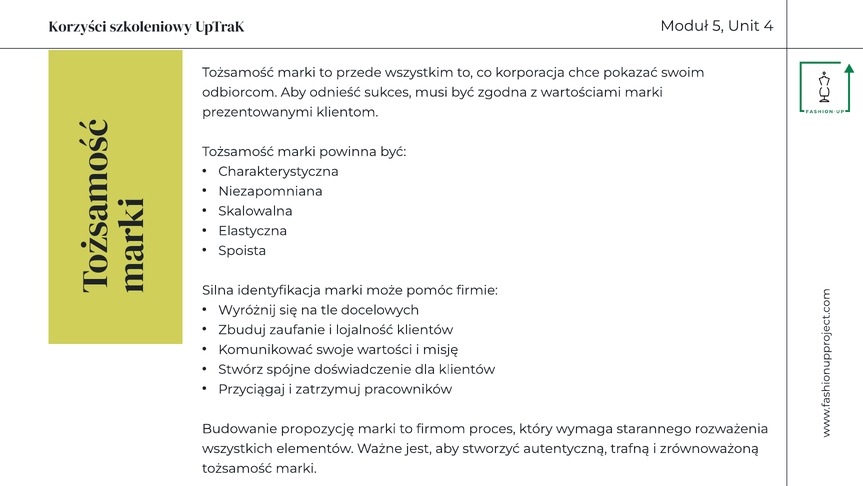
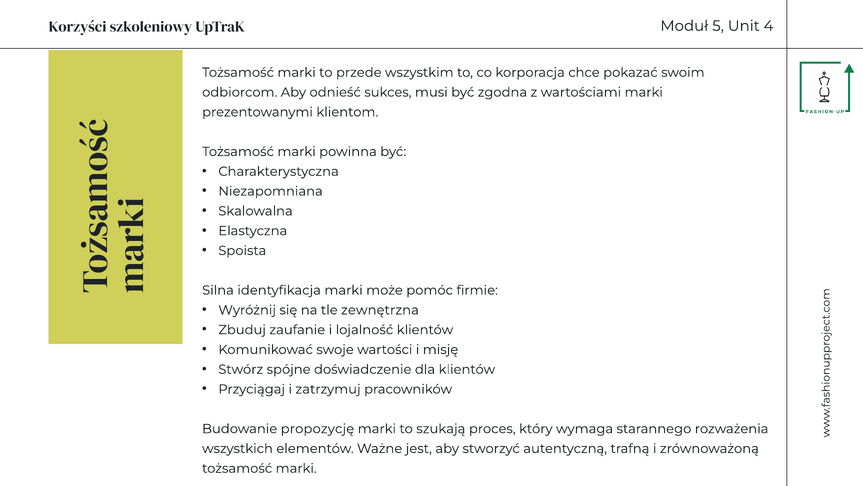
docelowych: docelowych -> zewnętrzna
firmom: firmom -> szukają
